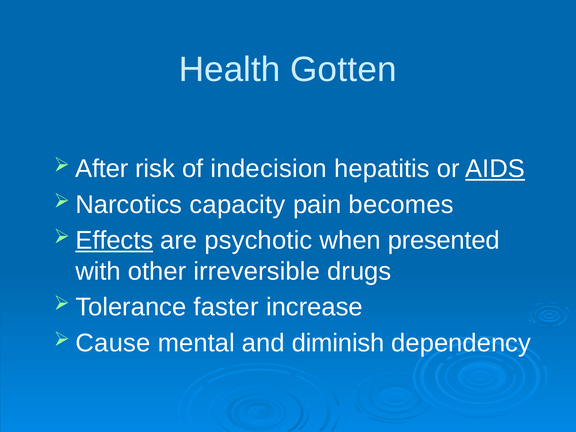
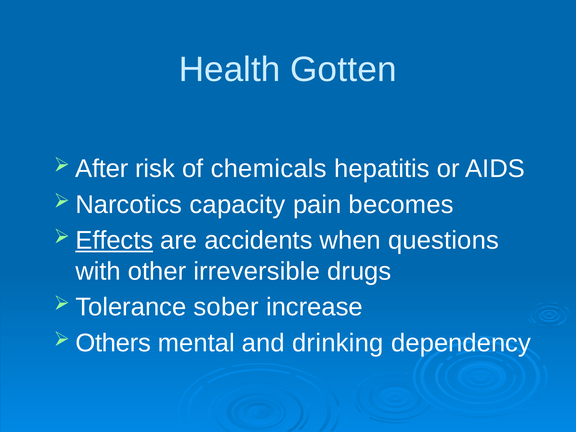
indecision: indecision -> chemicals
AIDS underline: present -> none
psychotic: psychotic -> accidents
presented: presented -> questions
faster: faster -> sober
Cause: Cause -> Others
diminish: diminish -> drinking
